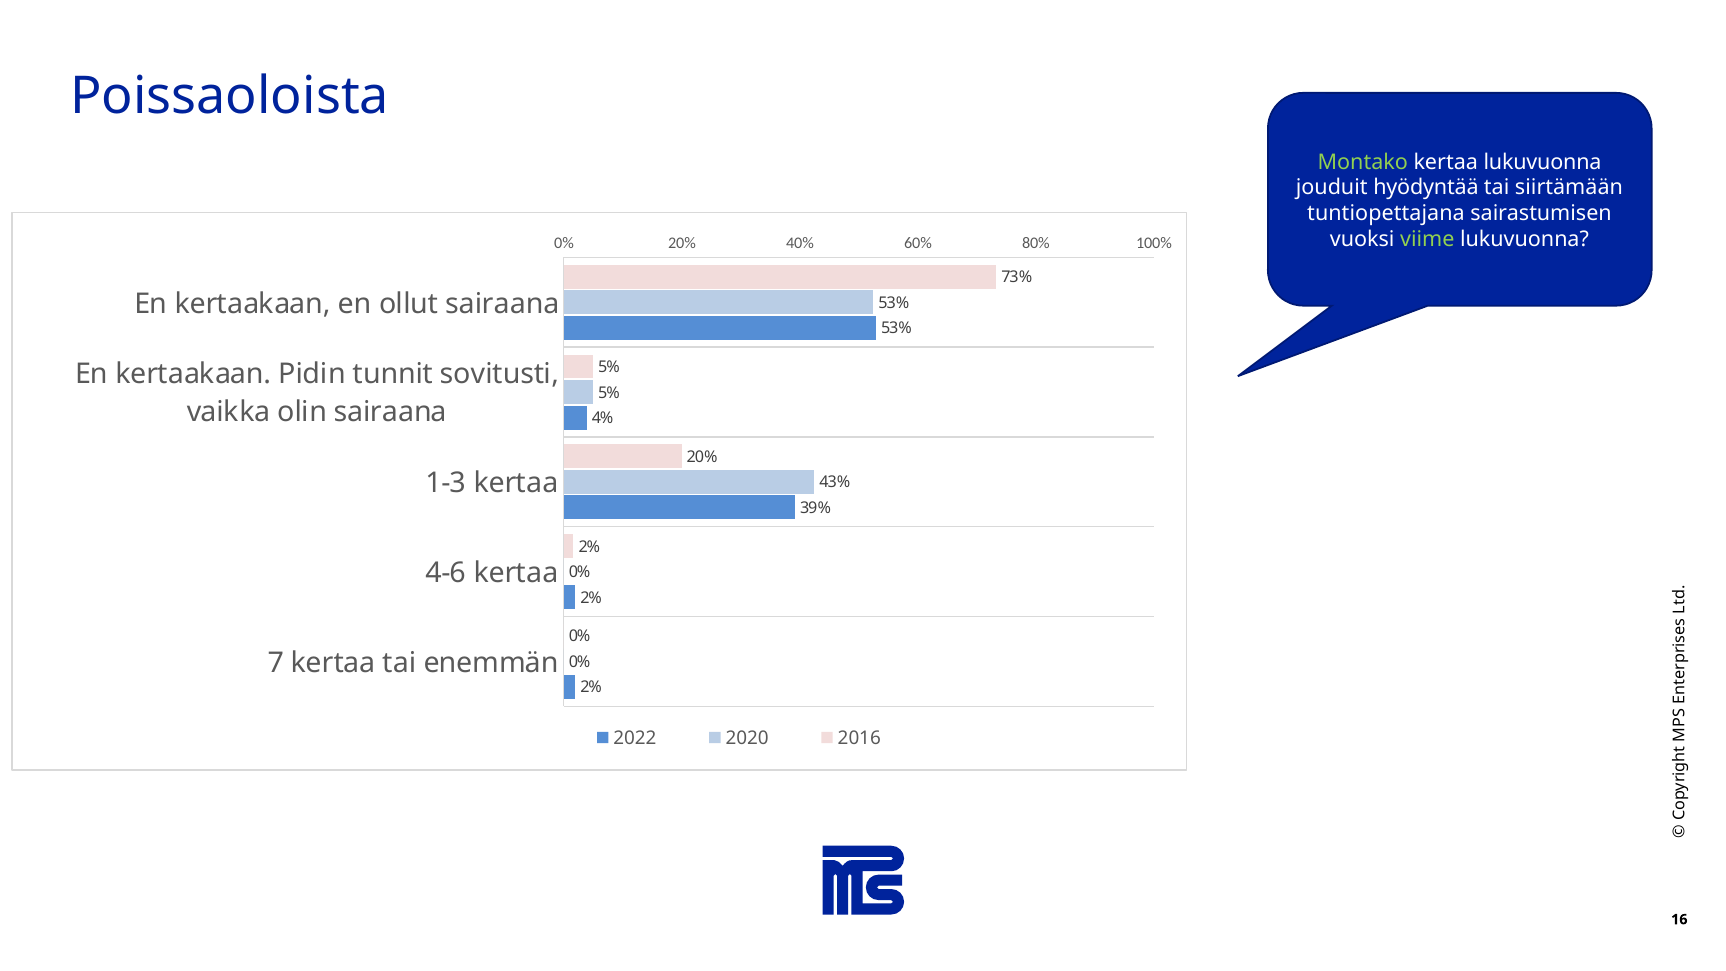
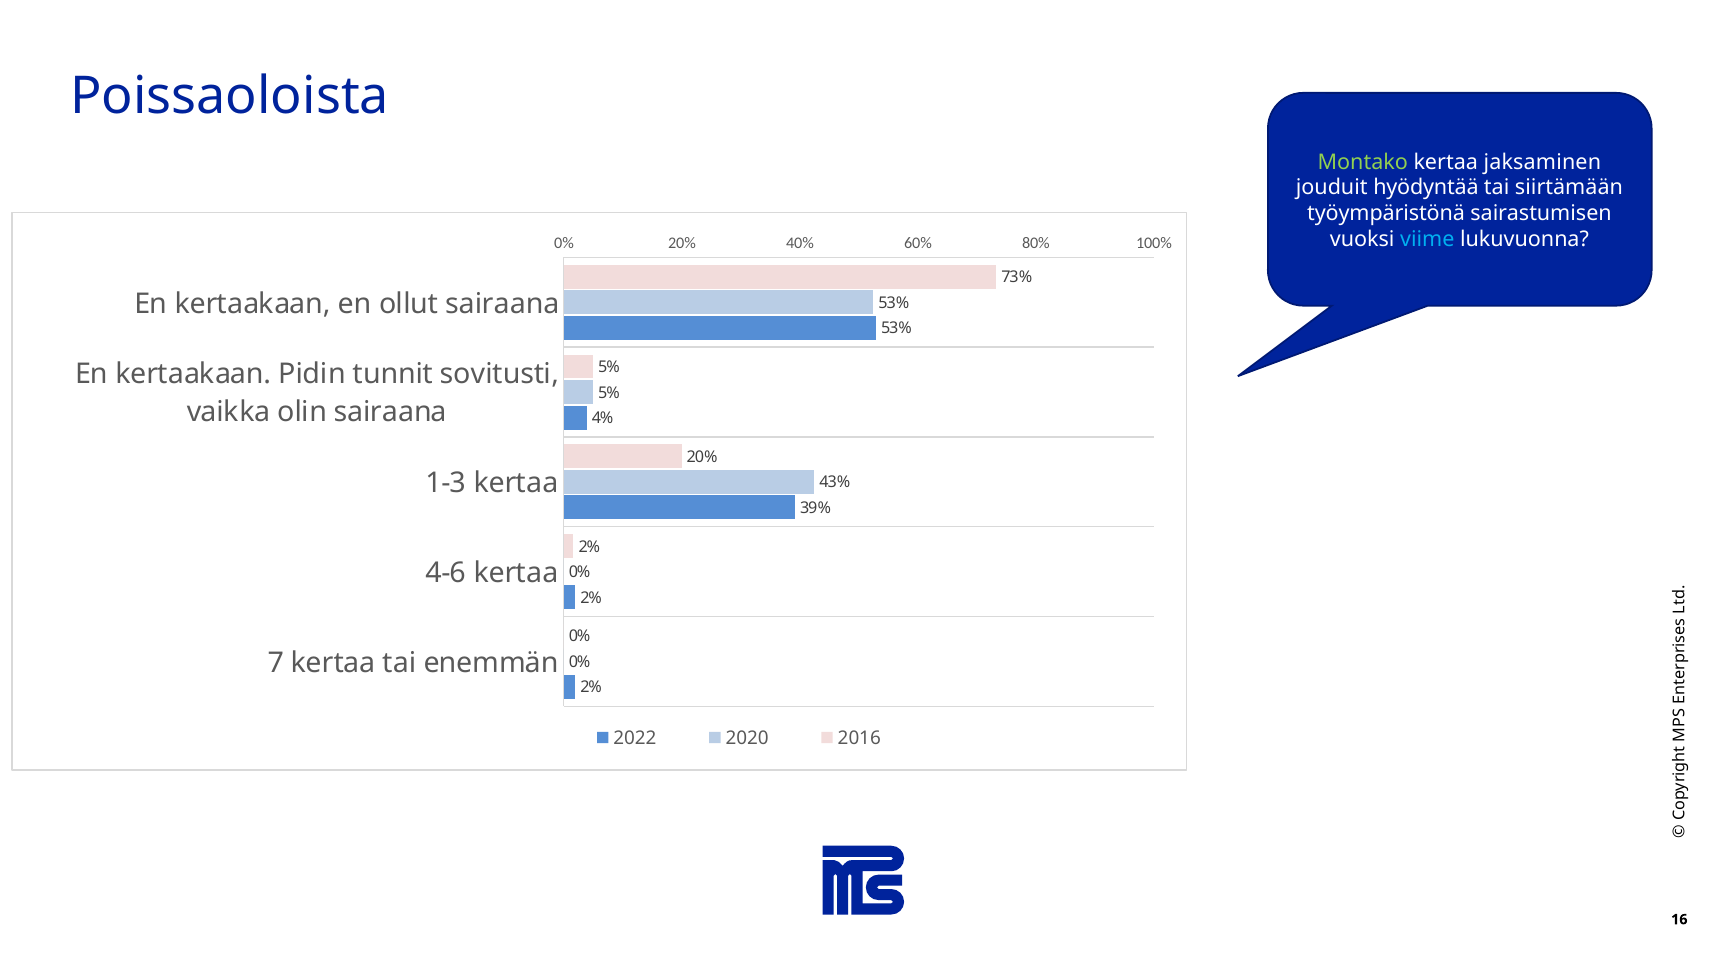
kertaa lukuvuonna: lukuvuonna -> jaksaminen
tuntiopettajana: tuntiopettajana -> työympäristönä
viime colour: light green -> light blue
